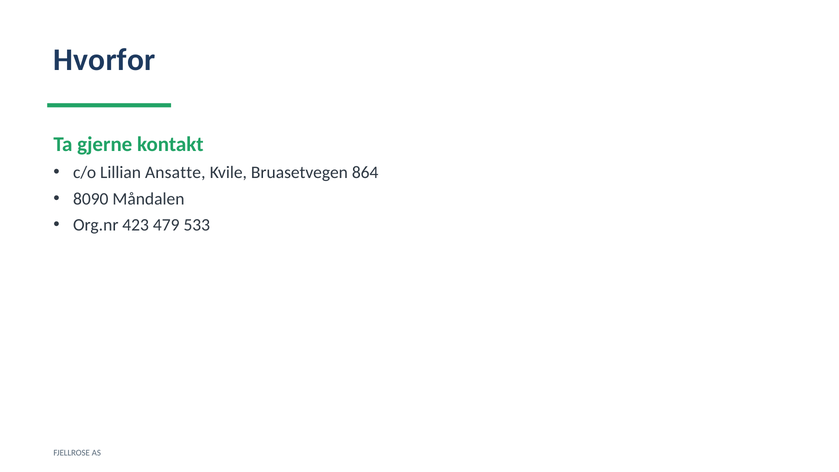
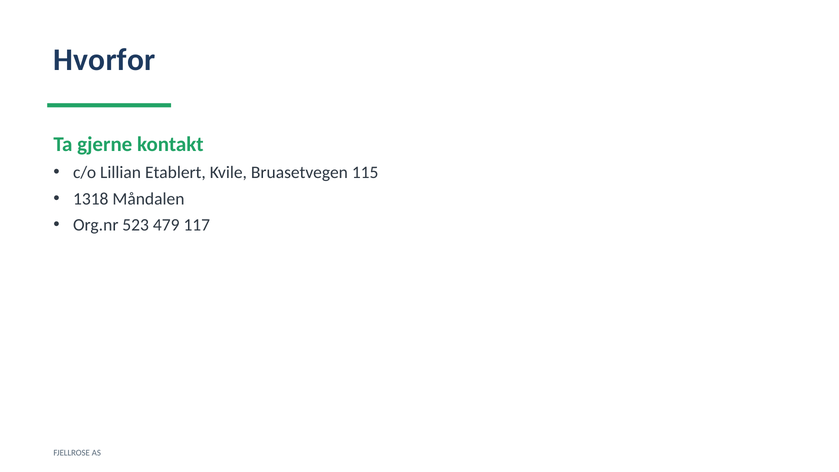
Ansatte: Ansatte -> Etablert
864: 864 -> 115
8090: 8090 -> 1318
423: 423 -> 523
533: 533 -> 117
